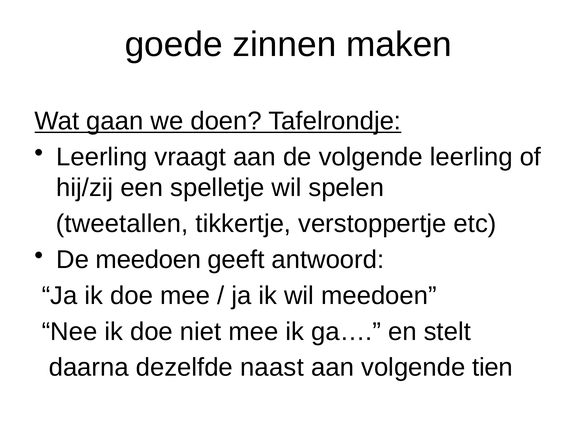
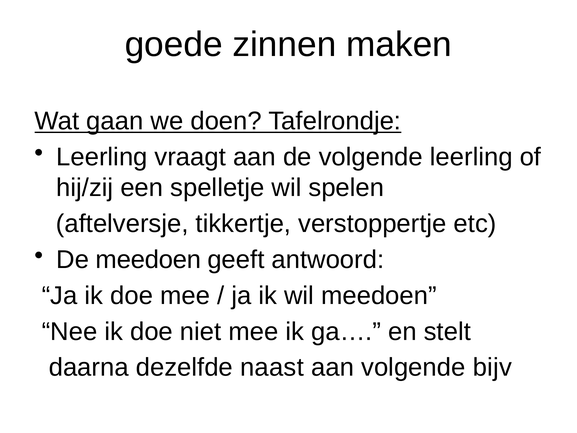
tweetallen: tweetallen -> aftelversje
tien: tien -> bijv
